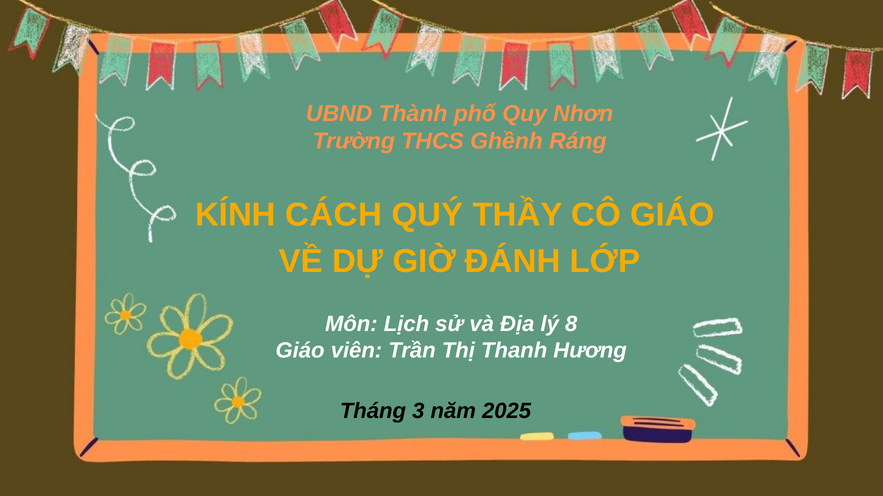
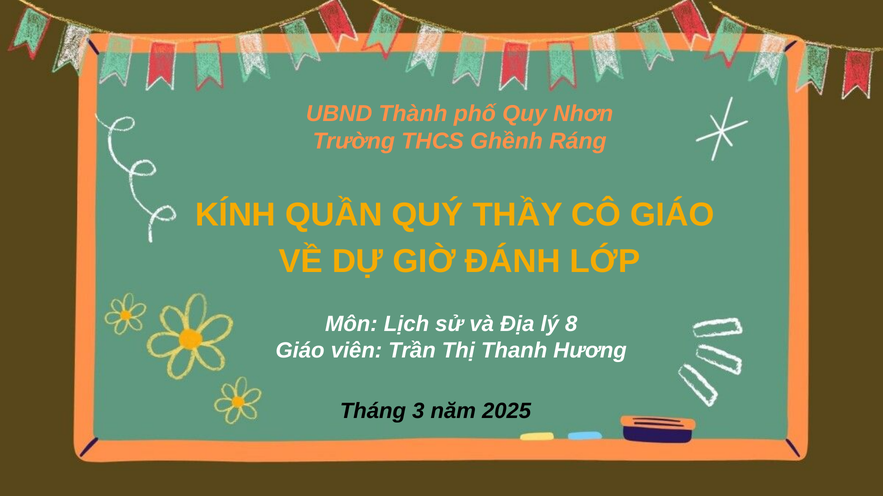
CÁCH: CÁCH -> QUẦN
